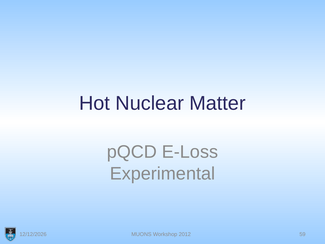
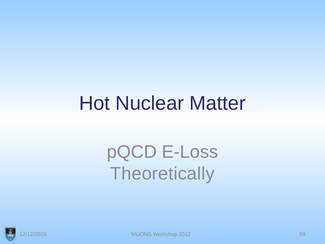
Experimental: Experimental -> Theoretically
